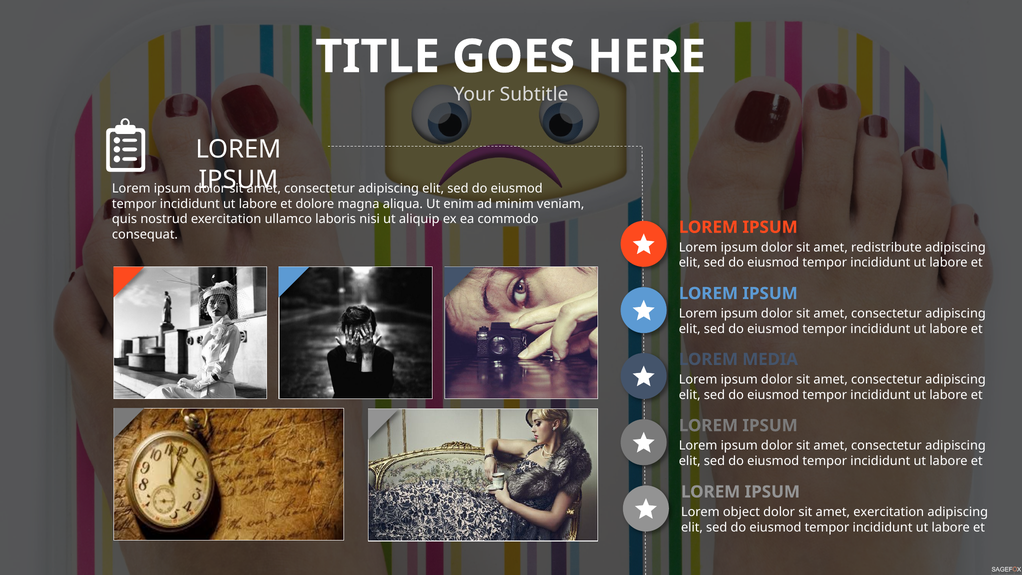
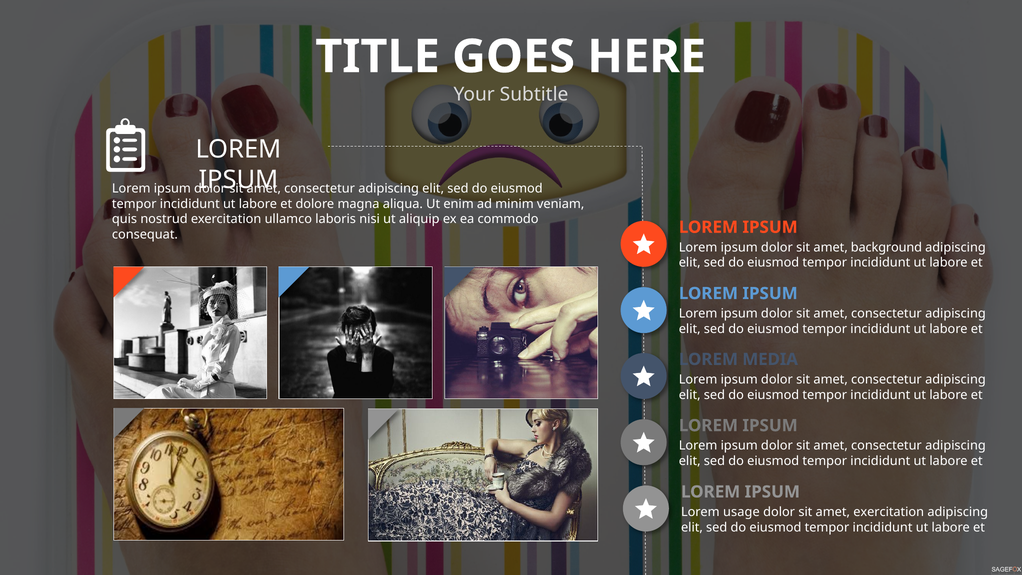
redistribute: redistribute -> background
object: object -> usage
